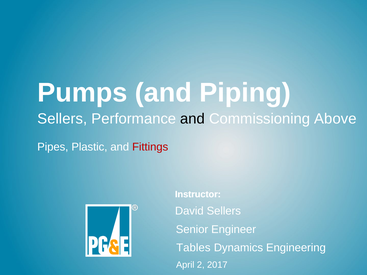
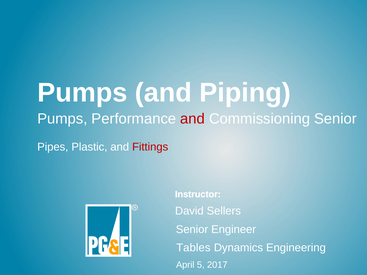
Sellers at (62, 119): Sellers -> Pumps
and at (193, 119) colour: black -> red
Commissioning Above: Above -> Senior
2: 2 -> 5
